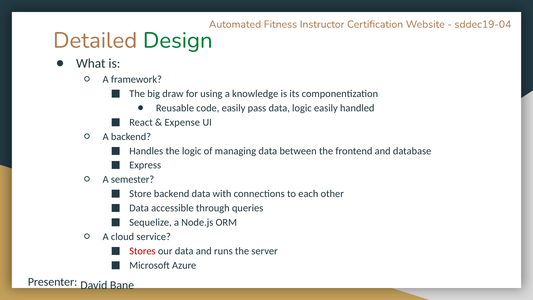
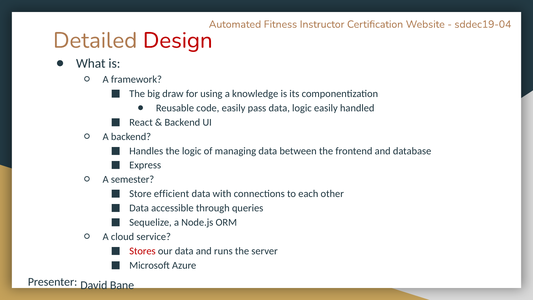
Design colour: green -> red
Expense at (182, 122): Expense -> Backend
Store backend: backend -> efficient
